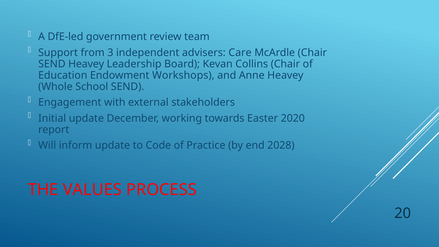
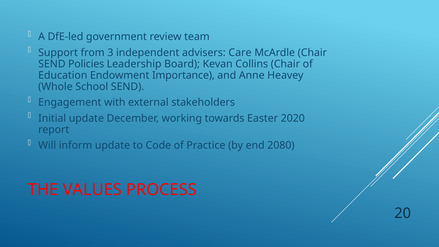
SEND Heavey: Heavey -> Policies
Workshops: Workshops -> Importance
2028: 2028 -> 2080
